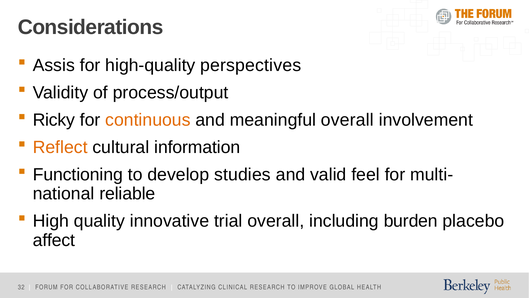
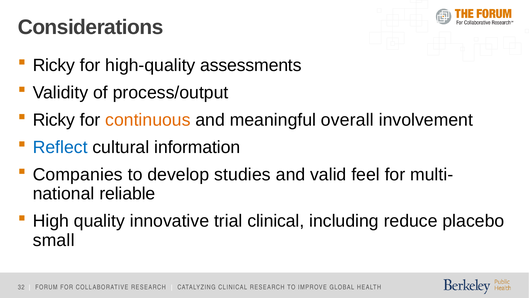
Assis at (54, 65): Assis -> Ricky
perspectives: perspectives -> assessments
Reflect colour: orange -> blue
Functioning: Functioning -> Companies
trial overall: overall -> clinical
burden: burden -> reduce
affect: affect -> small
